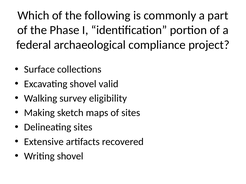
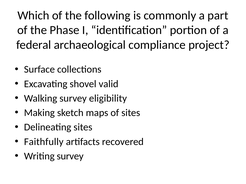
Extensive: Extensive -> Faithfully
Writing shovel: shovel -> survey
